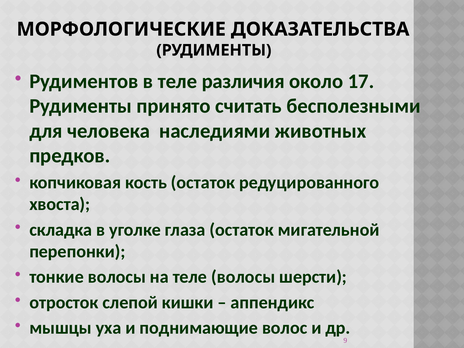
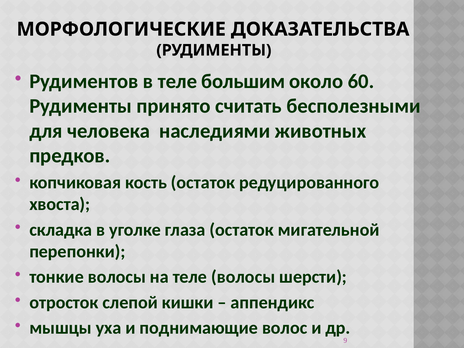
различия: различия -> большим
17: 17 -> 60
